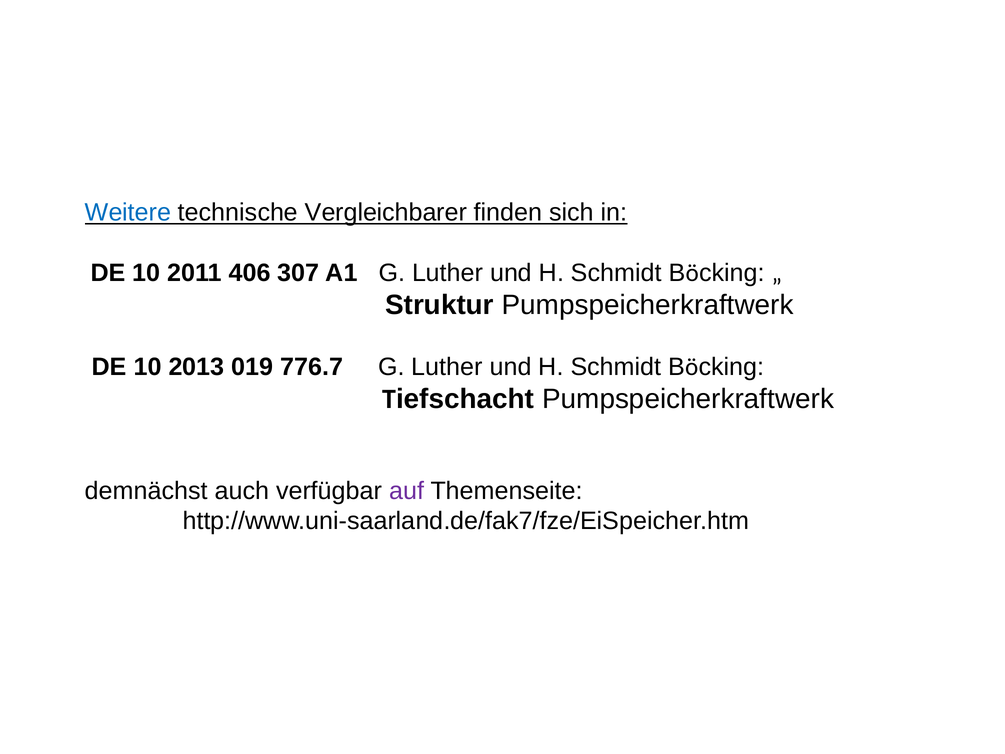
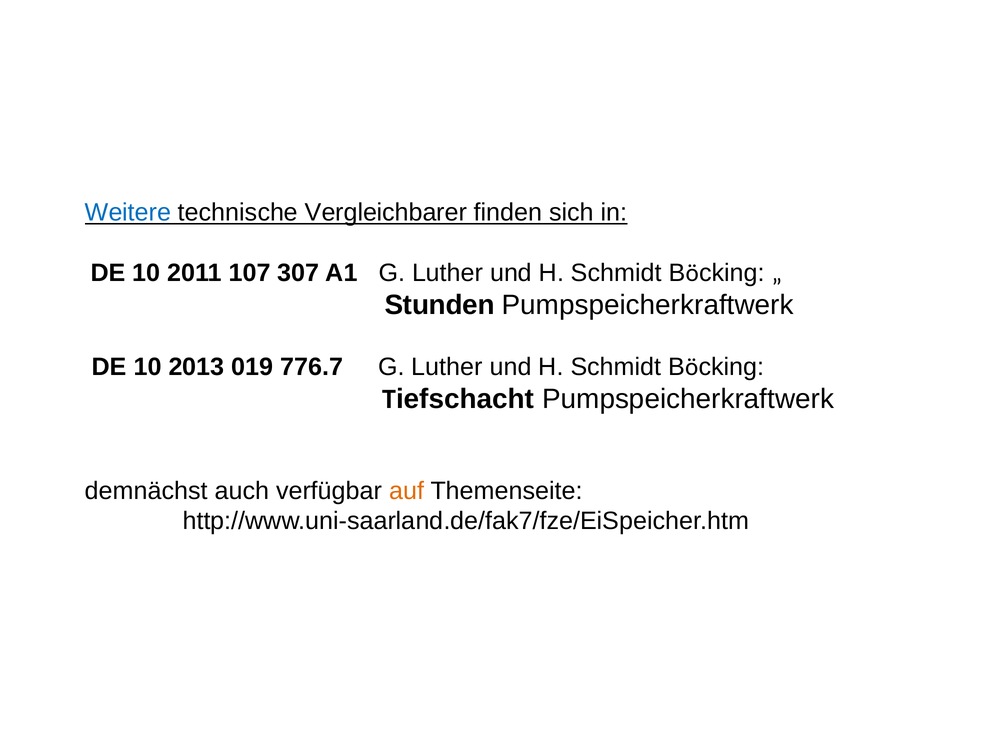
406: 406 -> 107
Struktur: Struktur -> Stunden
auf colour: purple -> orange
